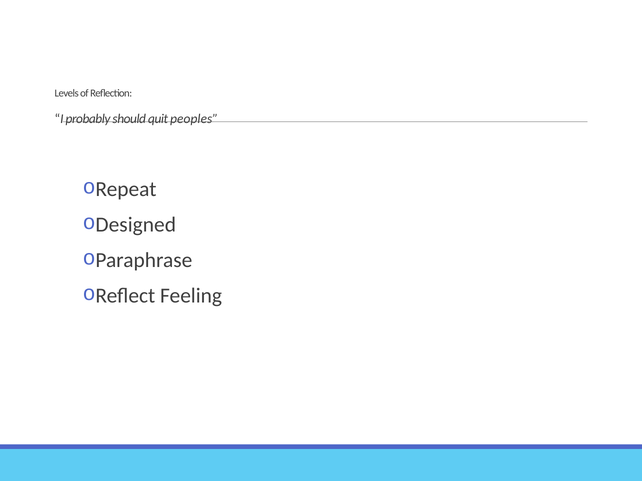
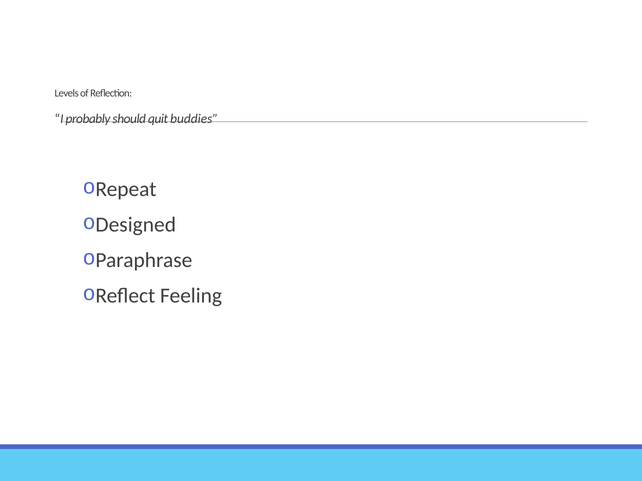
peoples: peoples -> buddies
